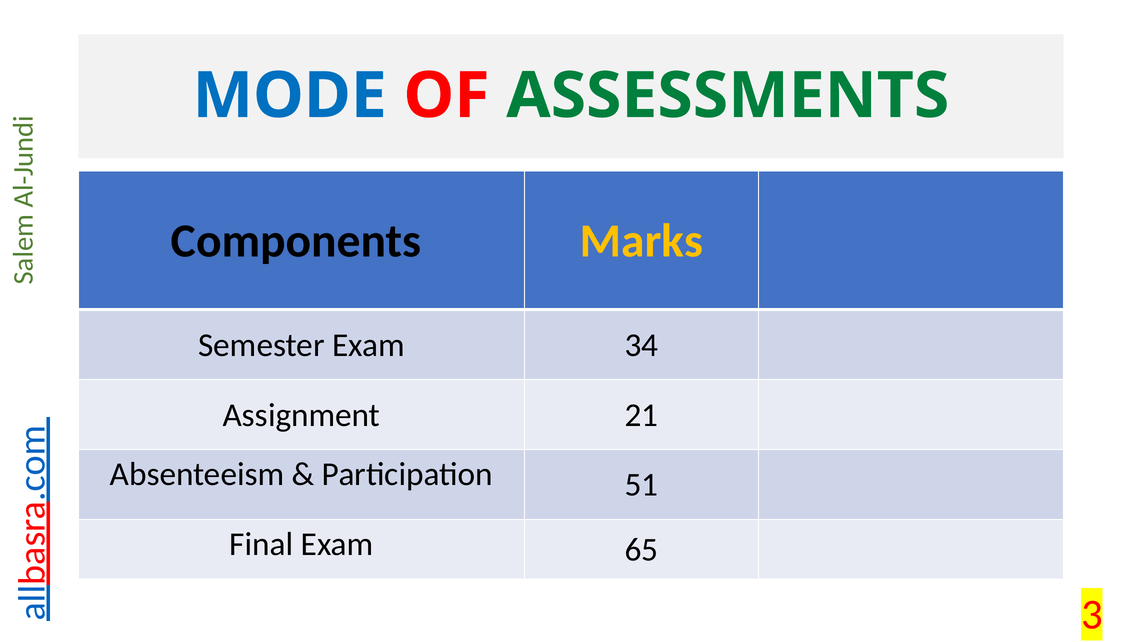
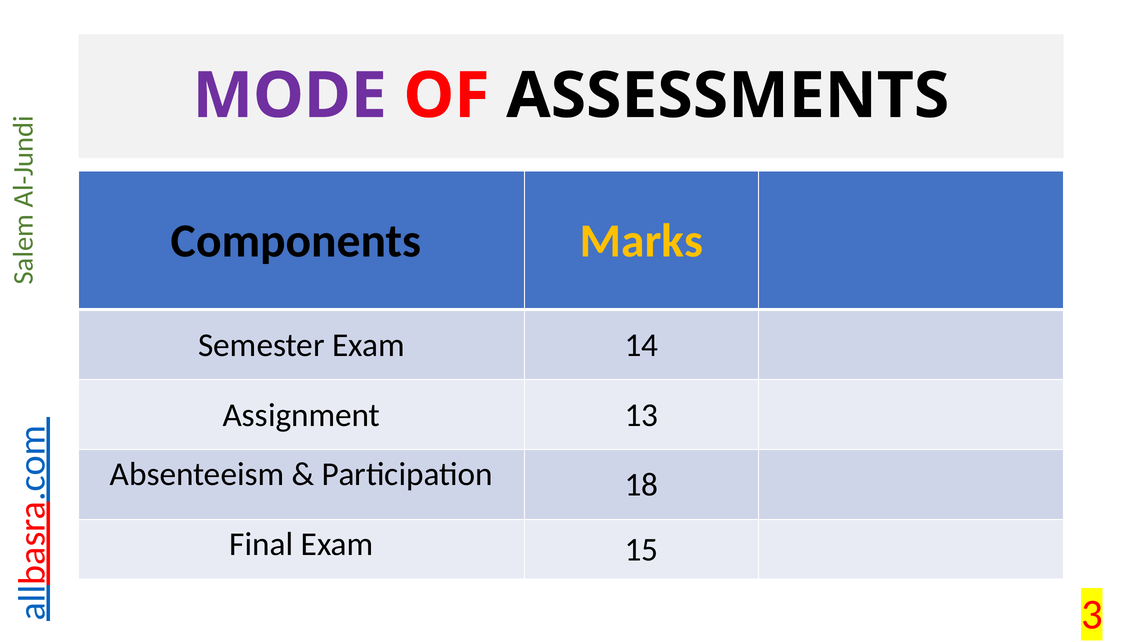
MODE colour: blue -> purple
ASSESSMENTS colour: green -> black
34: 34 -> 14
21: 21 -> 13
51: 51 -> 18
65: 65 -> 15
